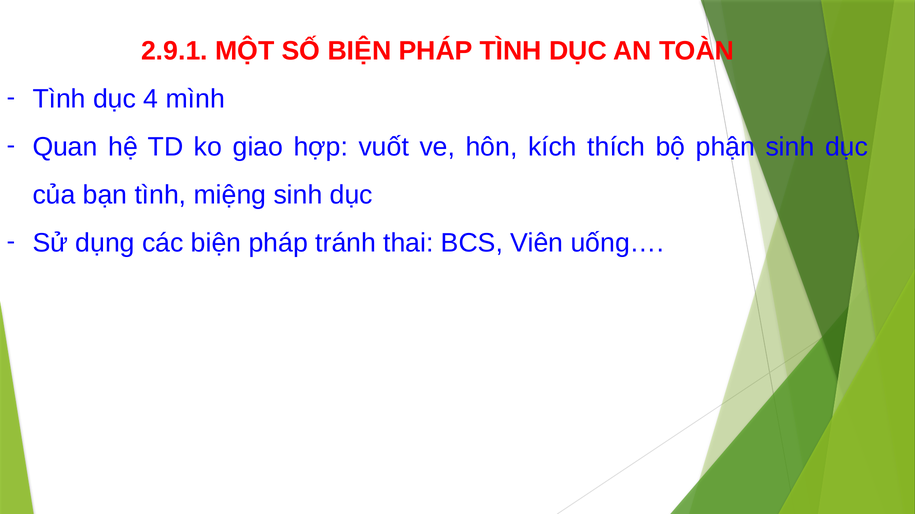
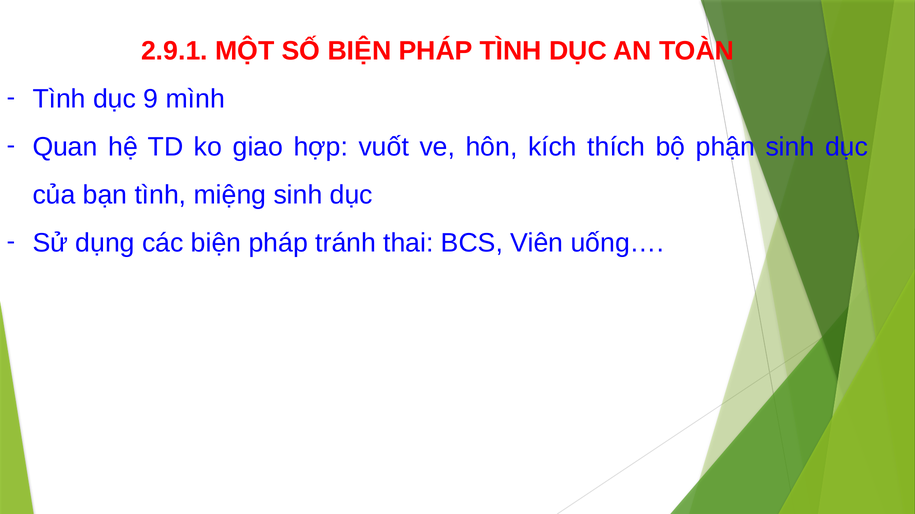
4: 4 -> 9
